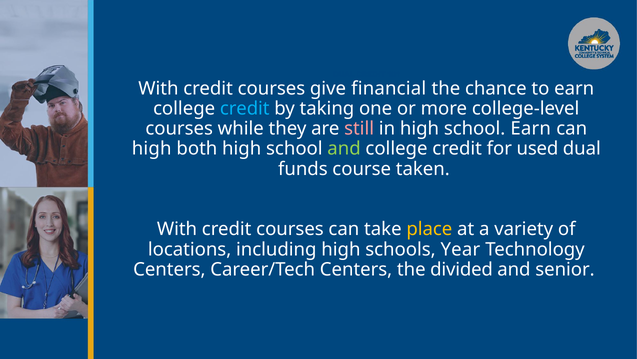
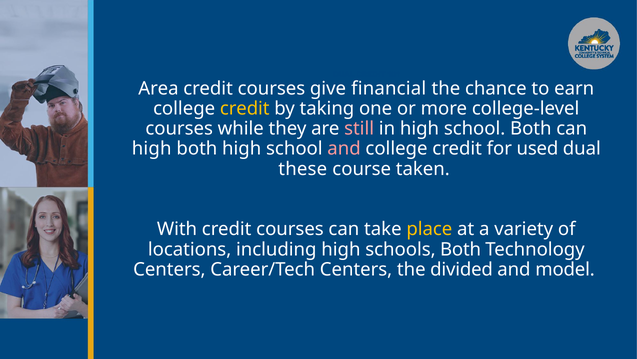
With at (158, 88): With -> Area
credit at (245, 108) colour: light blue -> yellow
school Earn: Earn -> Both
and at (344, 149) colour: light green -> pink
funds: funds -> these
schools Year: Year -> Both
senior: senior -> model
